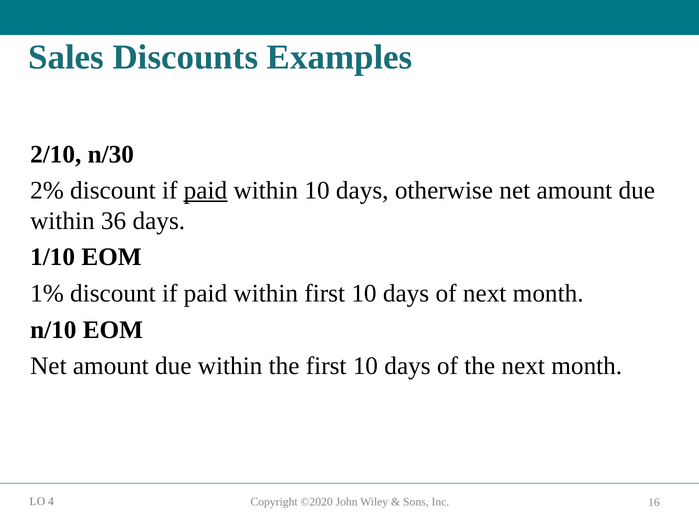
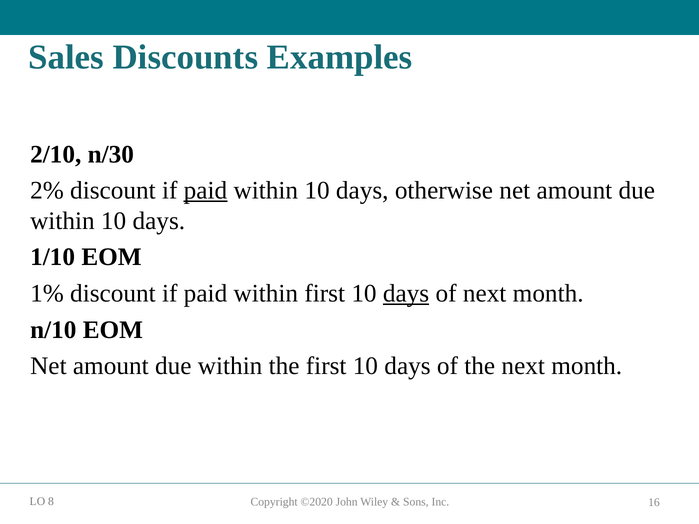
36 at (114, 221): 36 -> 10
days at (406, 294) underline: none -> present
4: 4 -> 8
